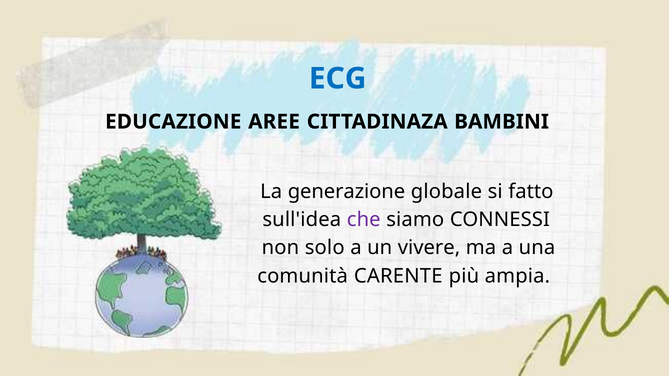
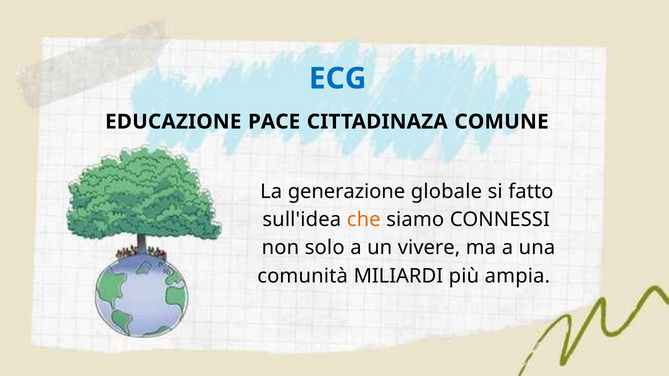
AREE: AREE -> PACE
BAMBINI: BAMBINI -> COMUNE
che colour: purple -> orange
CARENTE: CARENTE -> MILIARDI
